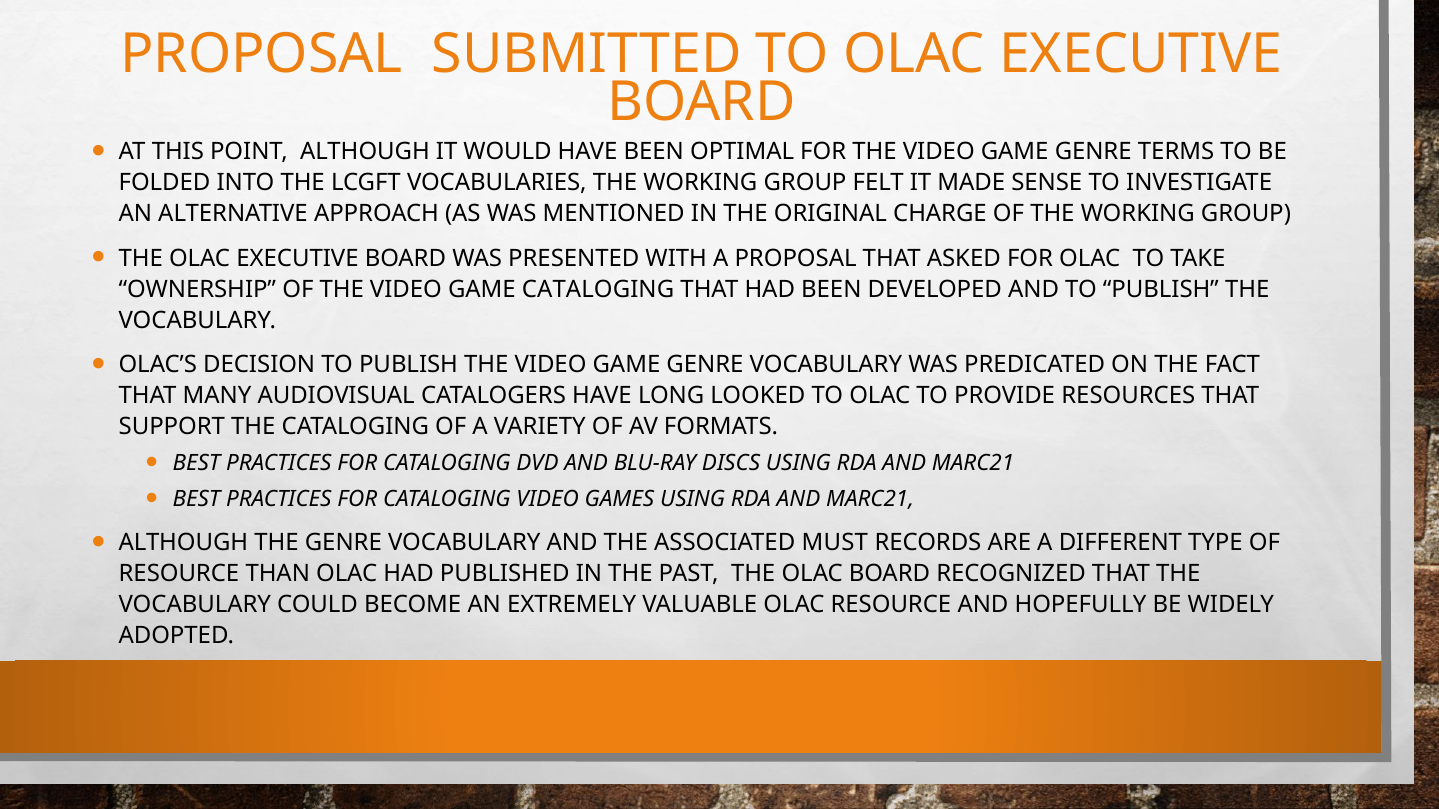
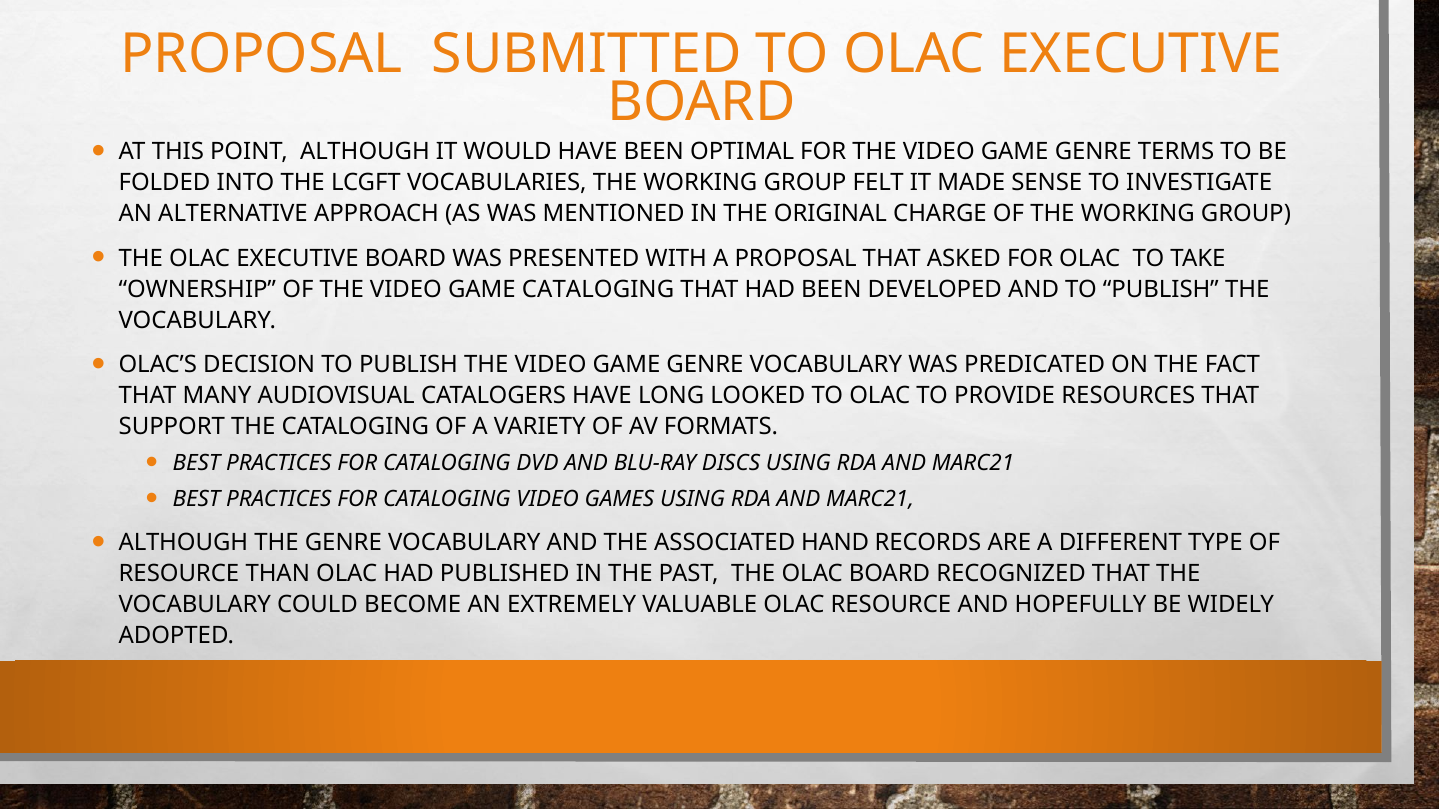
MUST: MUST -> HAND
